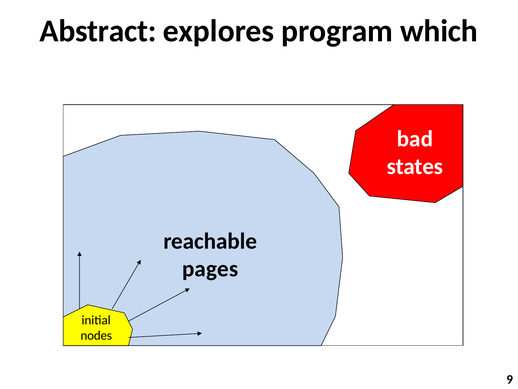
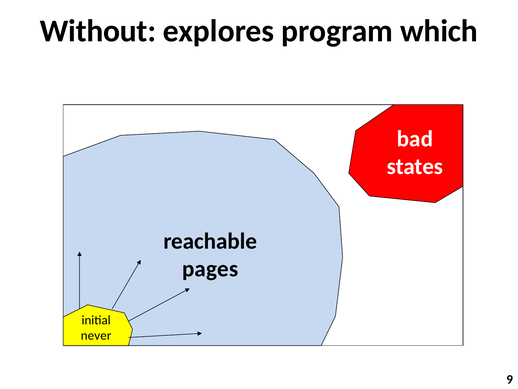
Abstract: Abstract -> Without
nodes: nodes -> never
